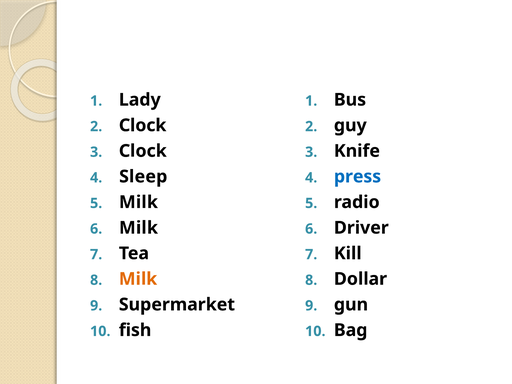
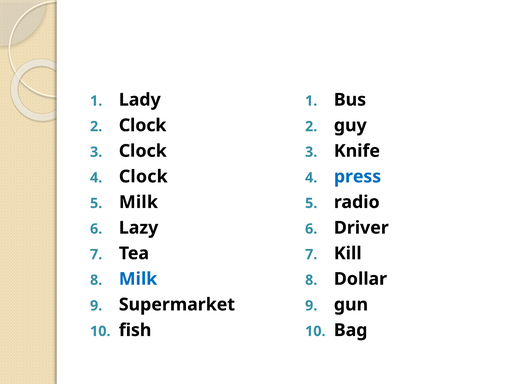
Sleep at (143, 177): Sleep -> Clock
Milk at (138, 228): Milk -> Lazy
Milk at (138, 279) colour: orange -> blue
